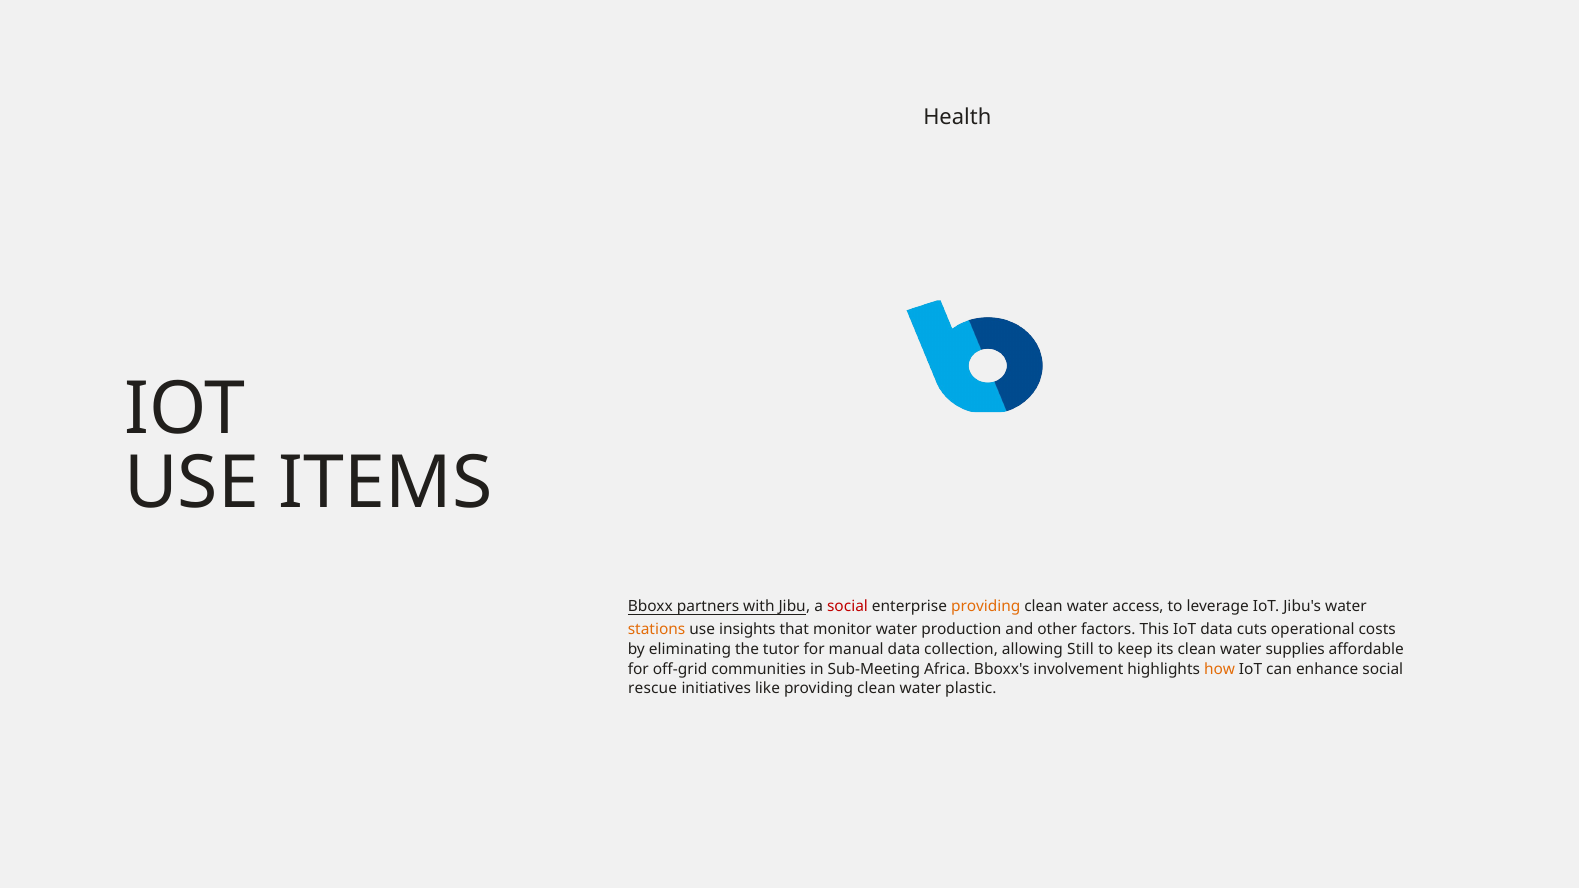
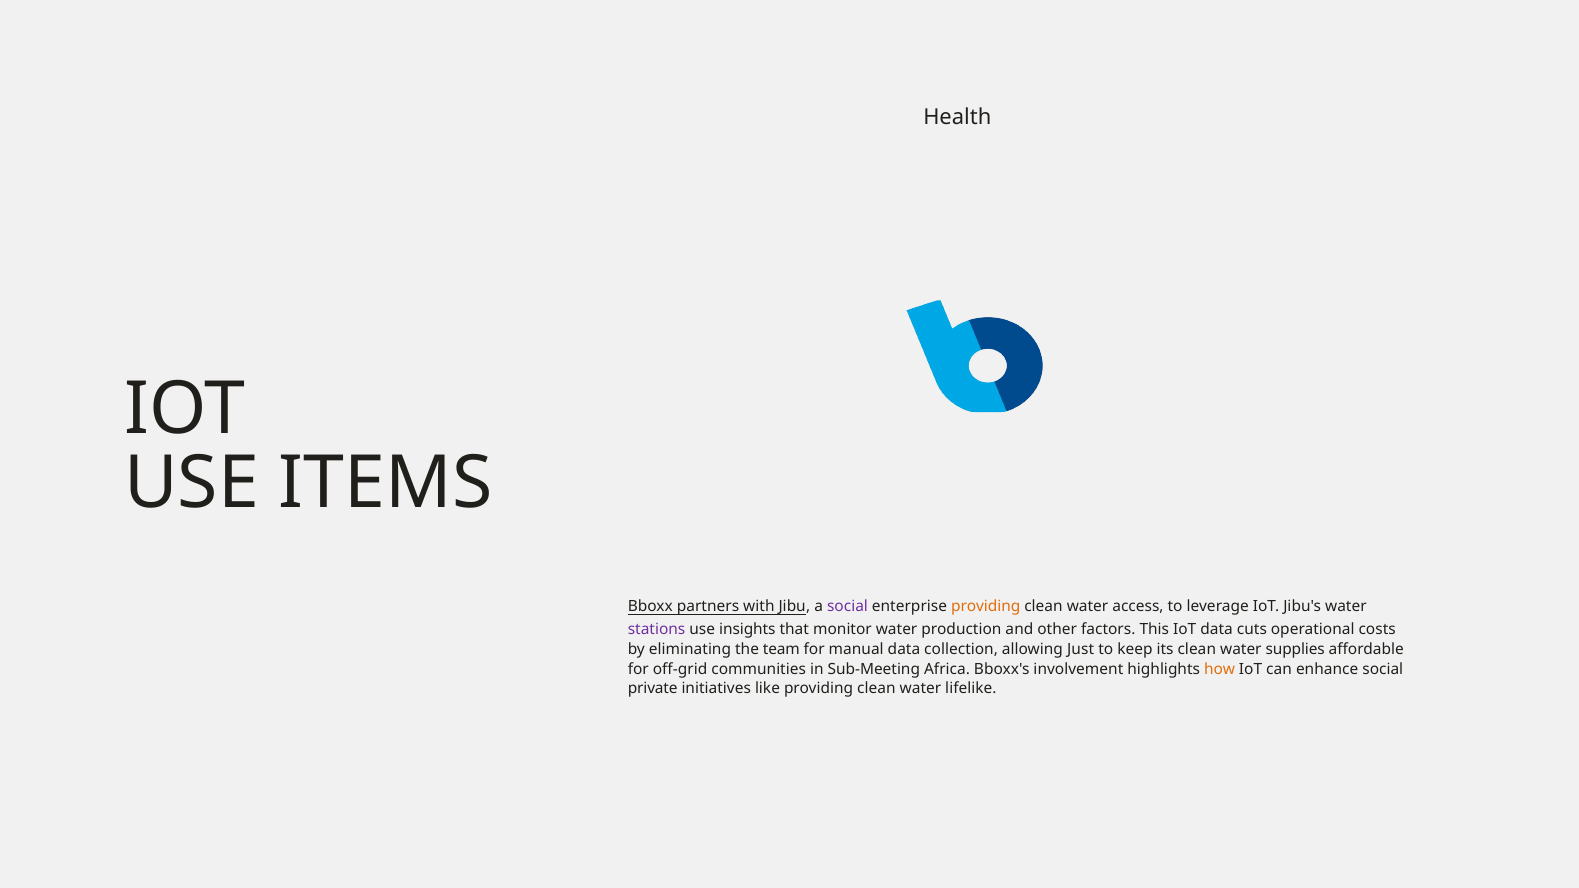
social at (847, 607) colour: red -> purple
stations colour: orange -> purple
tutor: tutor -> team
Still: Still -> Just
rescue: rescue -> private
plastic: plastic -> lifelike
